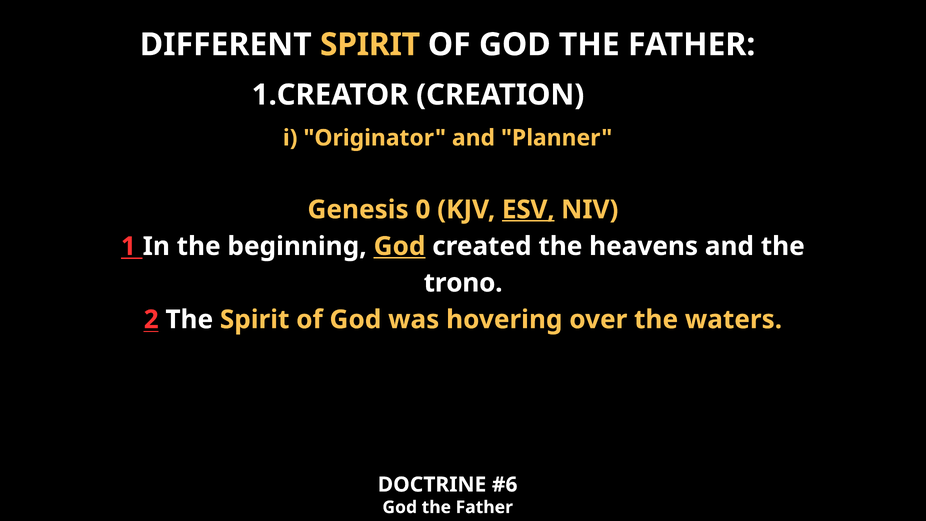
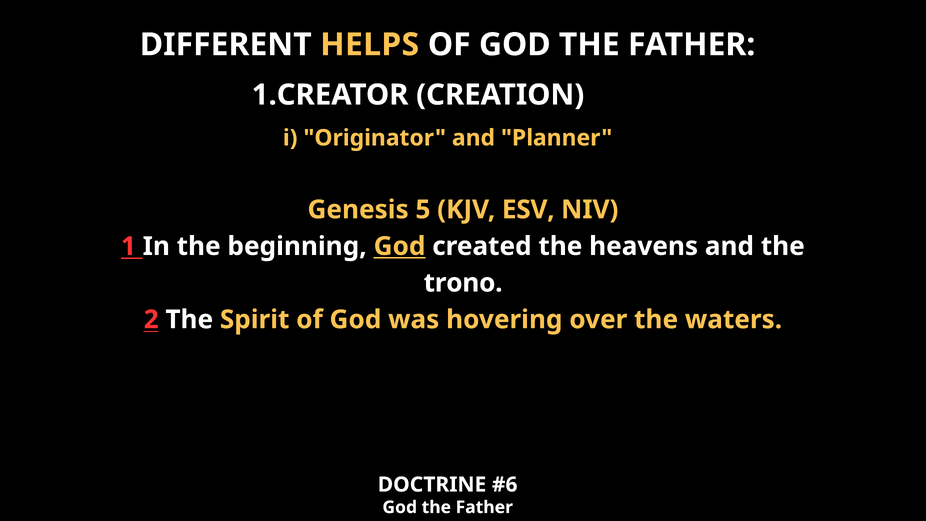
DIFFERENT SPIRIT: SPIRIT -> HELPS
0: 0 -> 5
ESV underline: present -> none
